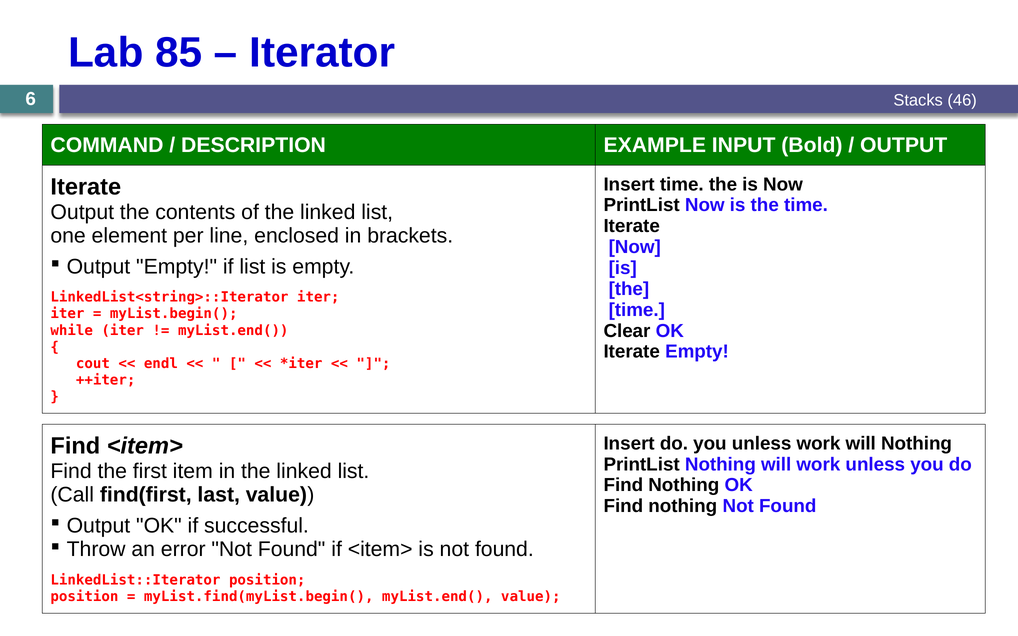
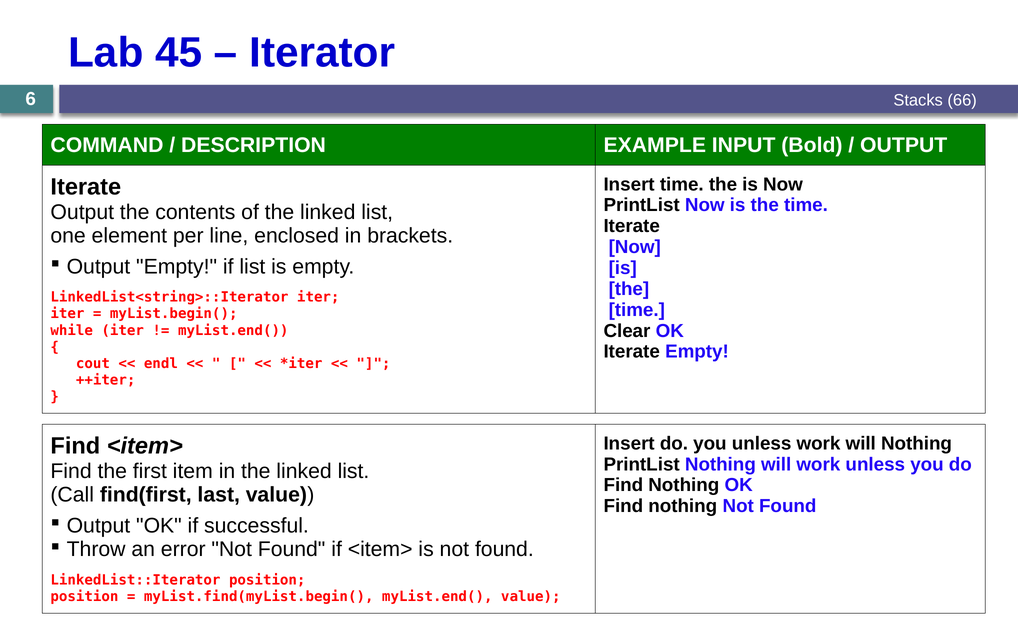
85: 85 -> 45
46: 46 -> 66
